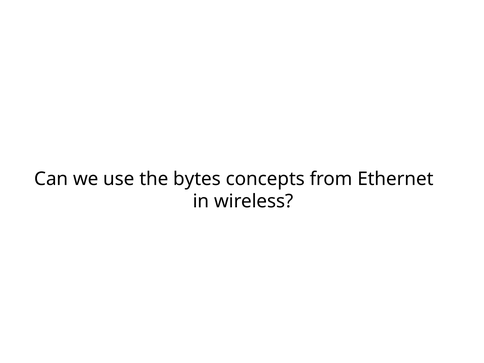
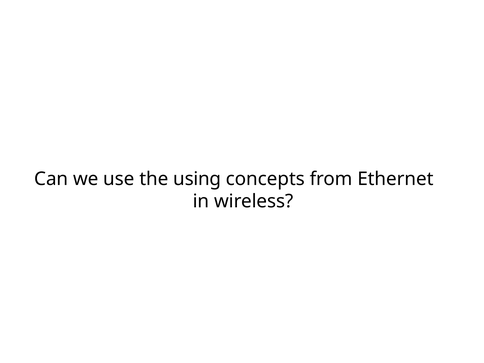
bytes: bytes -> using
